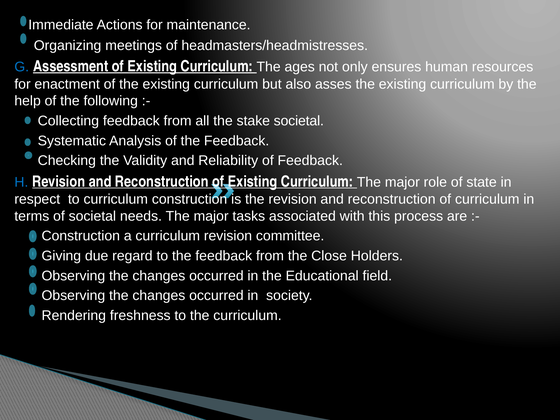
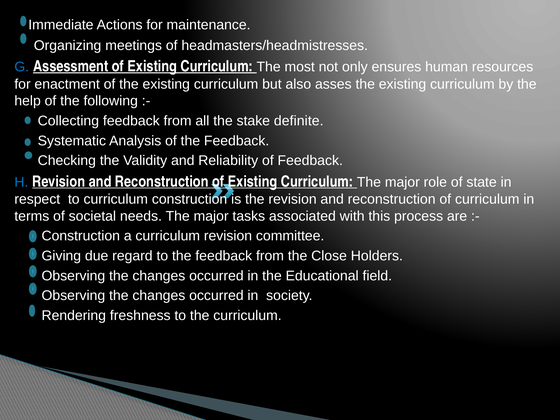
ages: ages -> most
stake societal: societal -> definite
